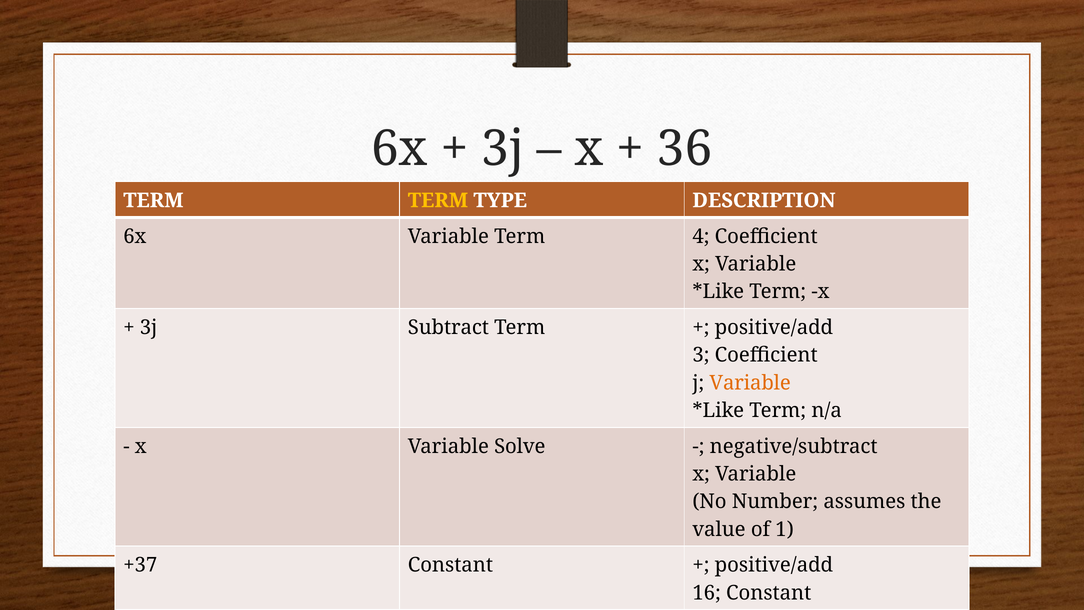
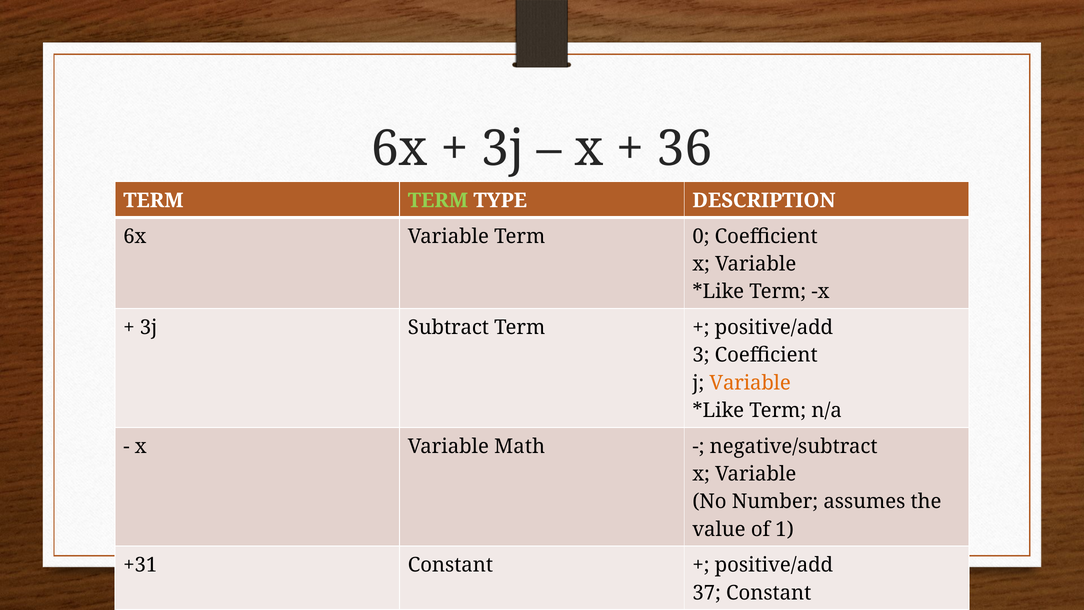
TERM at (438, 200) colour: yellow -> light green
4: 4 -> 0
Solve: Solve -> Math
+37: +37 -> +31
16: 16 -> 37
